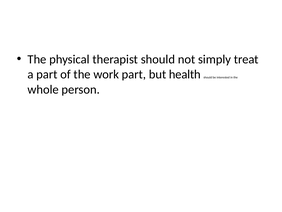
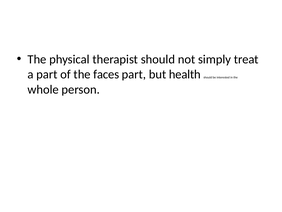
work: work -> faces
